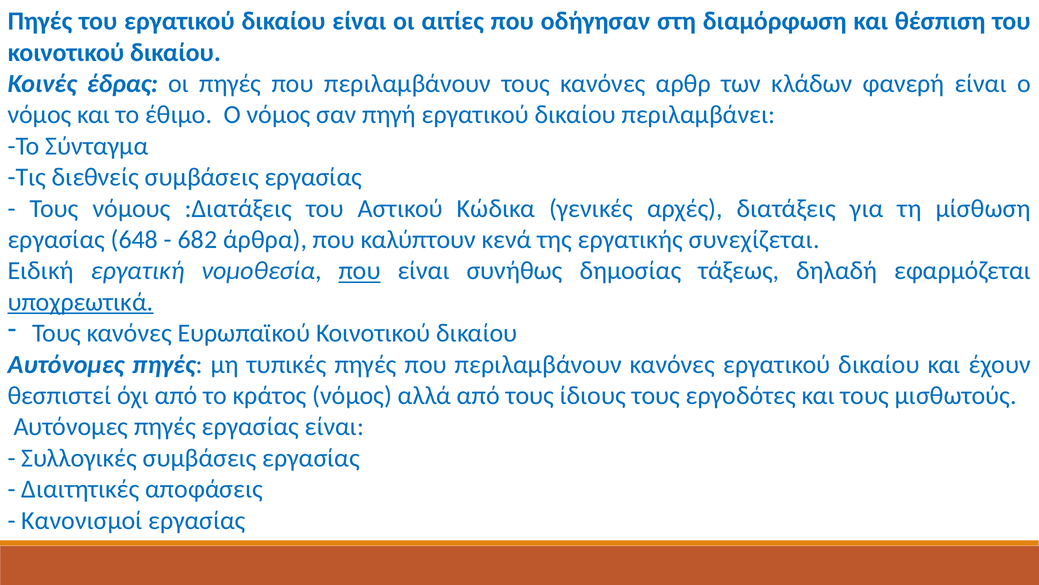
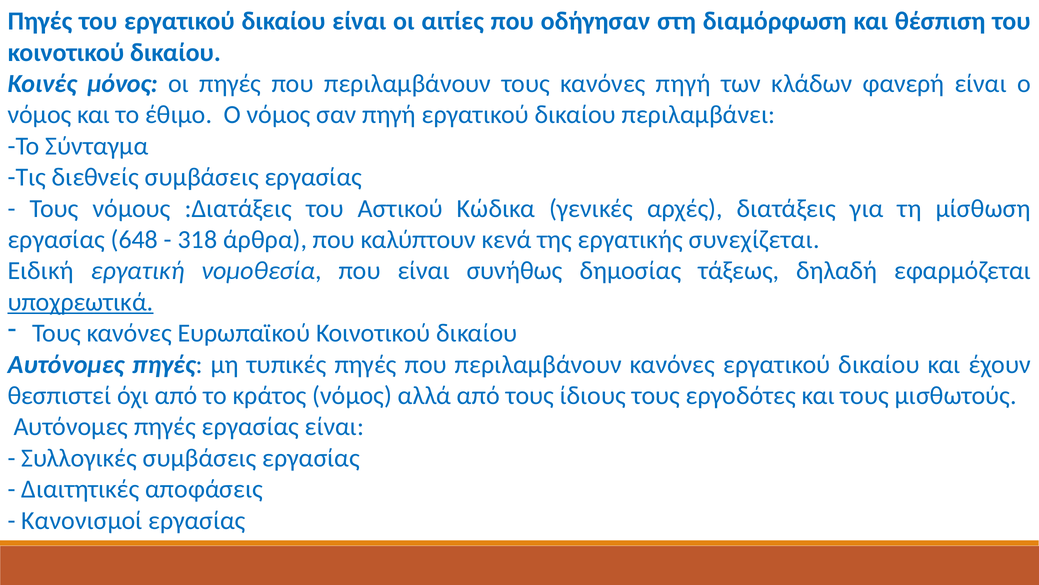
έδρας: έδρας -> μόνος
κανόνες αρθρ: αρθρ -> πηγή
682: 682 -> 318
που at (360, 271) underline: present -> none
